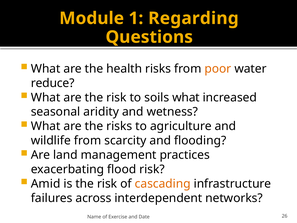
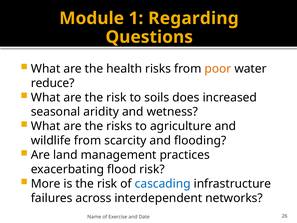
soils what: what -> does
Amid: Amid -> More
cascading colour: orange -> blue
